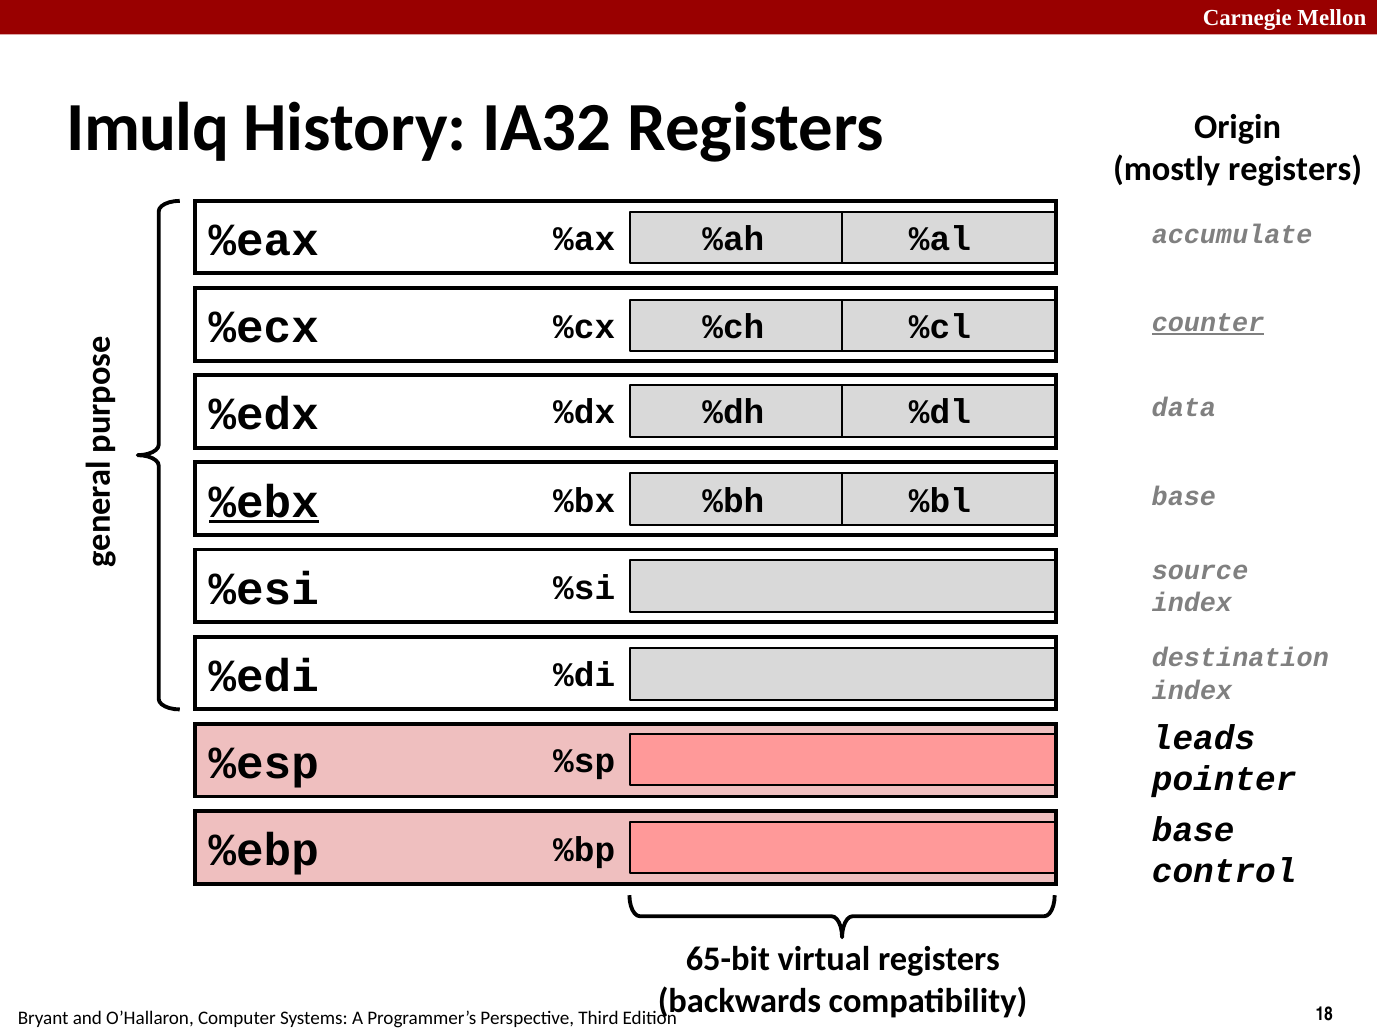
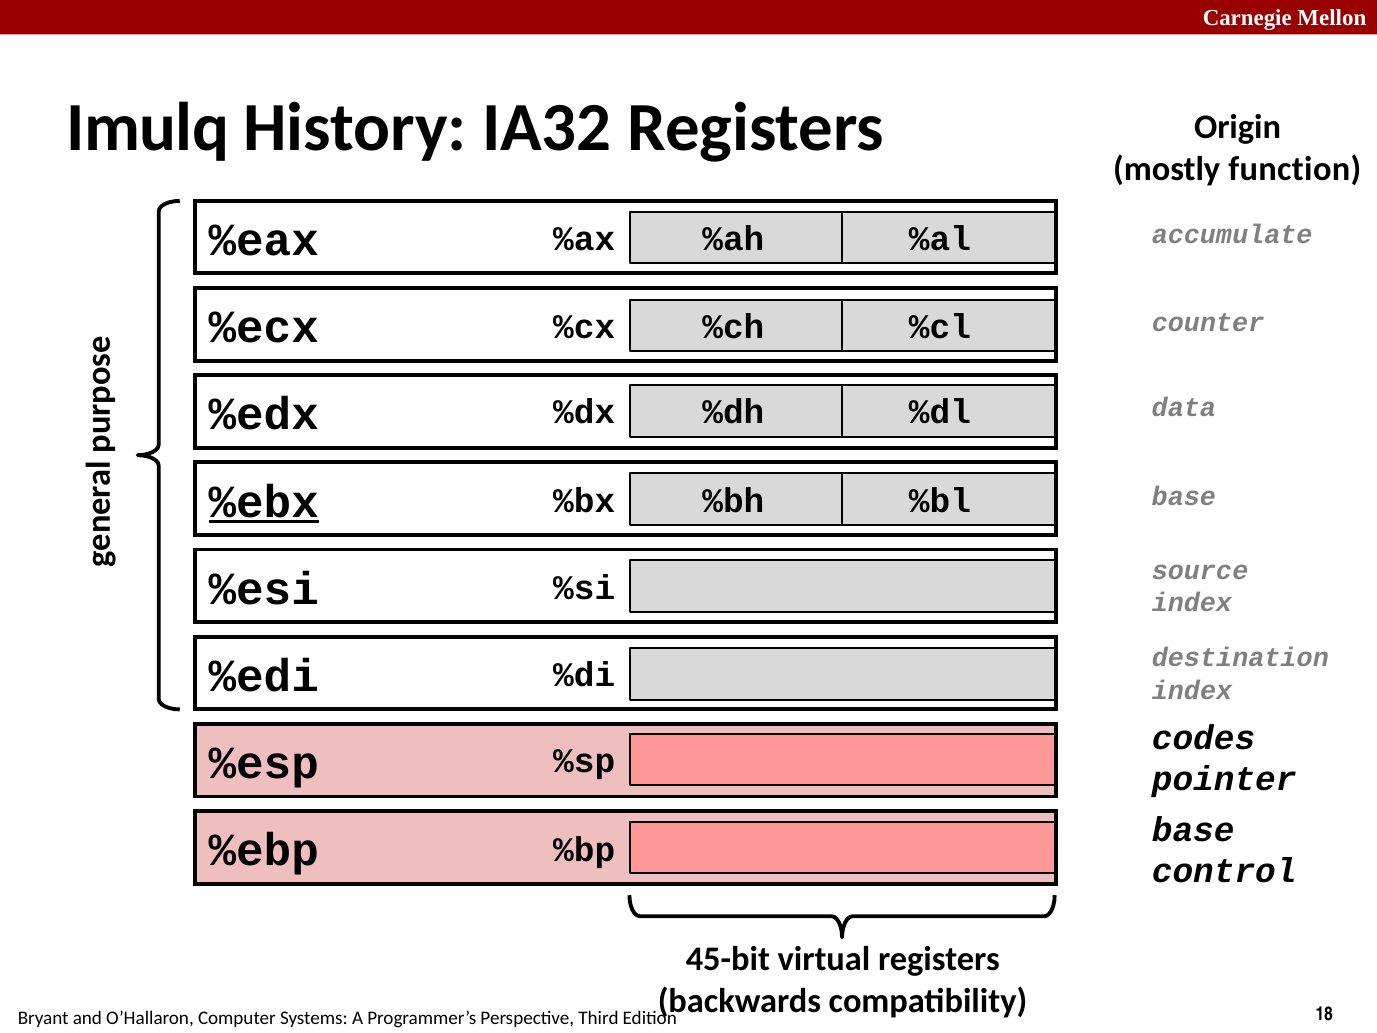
mostly registers: registers -> function
counter underline: present -> none
leads: leads -> codes
65-bit: 65-bit -> 45-bit
